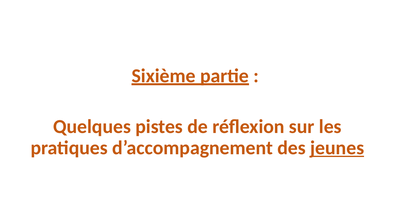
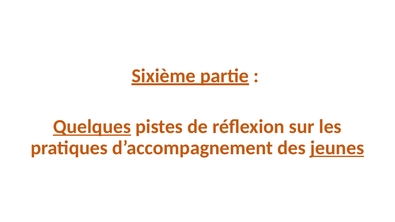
Quelques underline: none -> present
